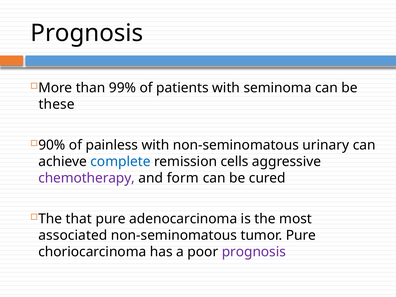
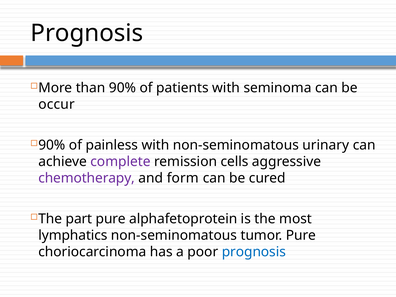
99%: 99% -> 90%
these: these -> occur
complete colour: blue -> purple
that: that -> part
adenocarcinoma: adenocarcinoma -> alphafetoprotein
associated: associated -> lymphatics
prognosis at (254, 252) colour: purple -> blue
